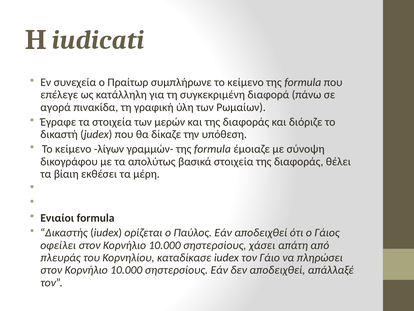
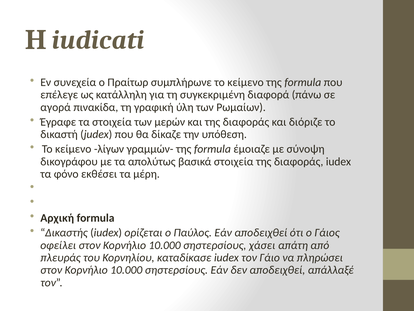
διαφοράς θέλει: θέλει -> iudex
βίαιη: βίαιη -> φόνο
Ενιαίοι: Ενιαίοι -> Αρχική
